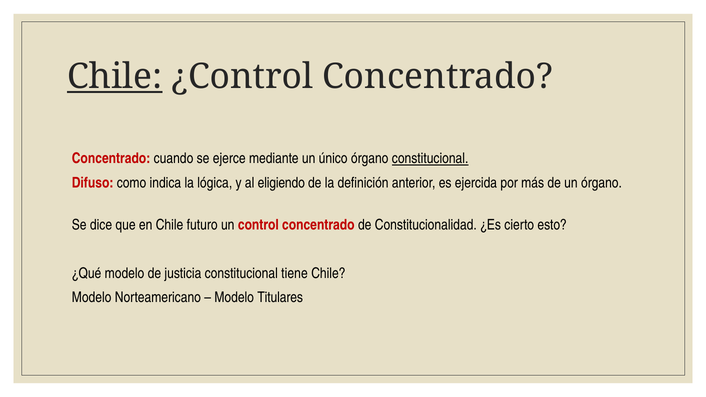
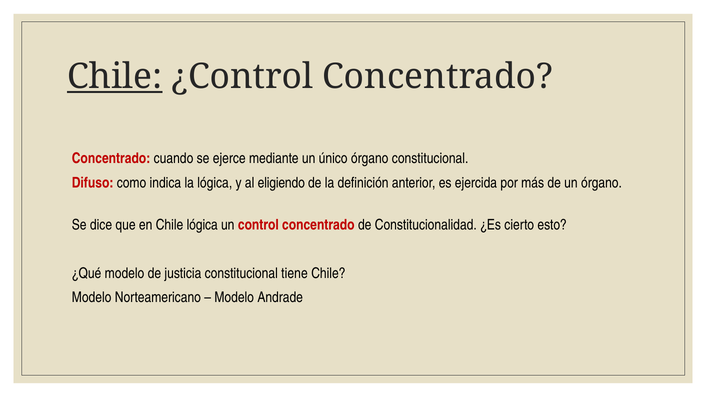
constitucional at (430, 159) underline: present -> none
Chile futuro: futuro -> lógica
Titulares: Titulares -> Andrade
